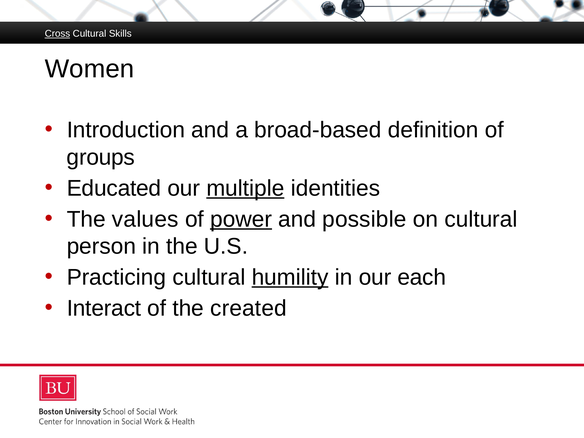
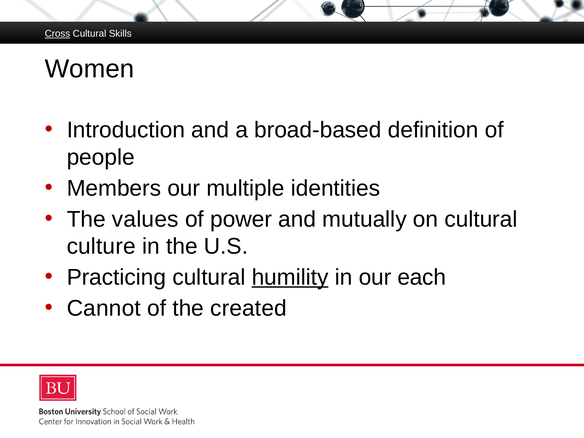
groups: groups -> people
Educated: Educated -> Members
multiple underline: present -> none
power underline: present -> none
possible: possible -> mutually
person: person -> culture
Interact: Interact -> Cannot
